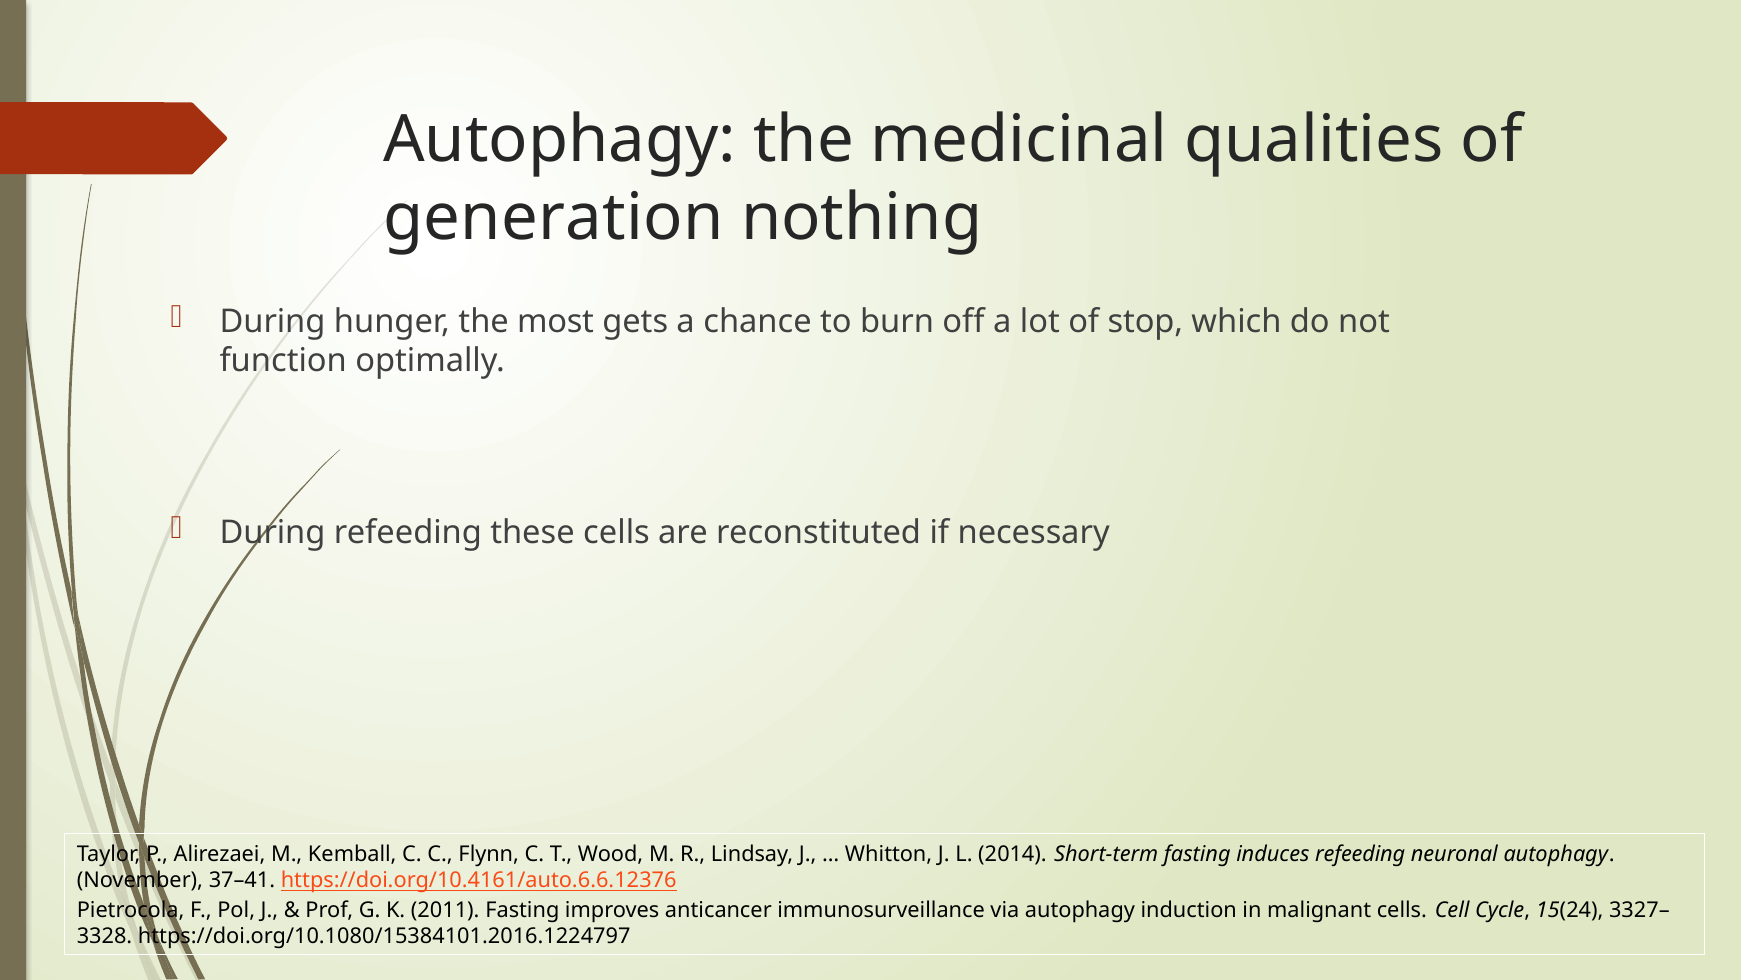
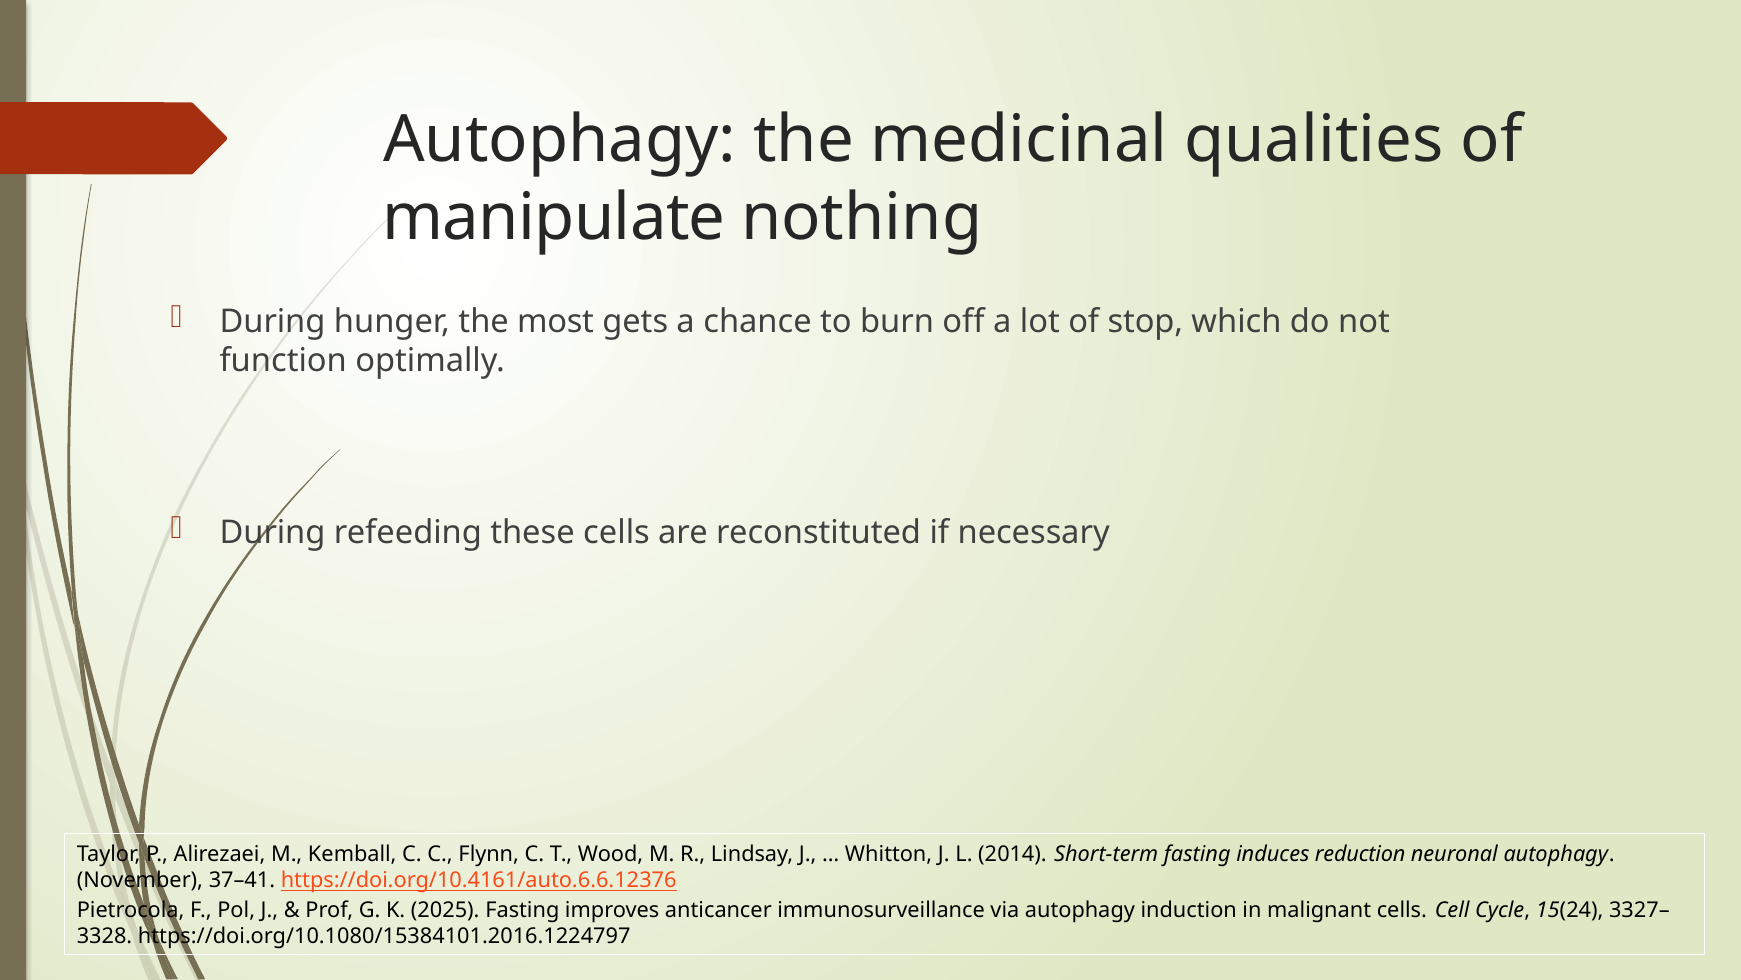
generation: generation -> manipulate
induces refeeding: refeeding -> reduction
2011: 2011 -> 2025
